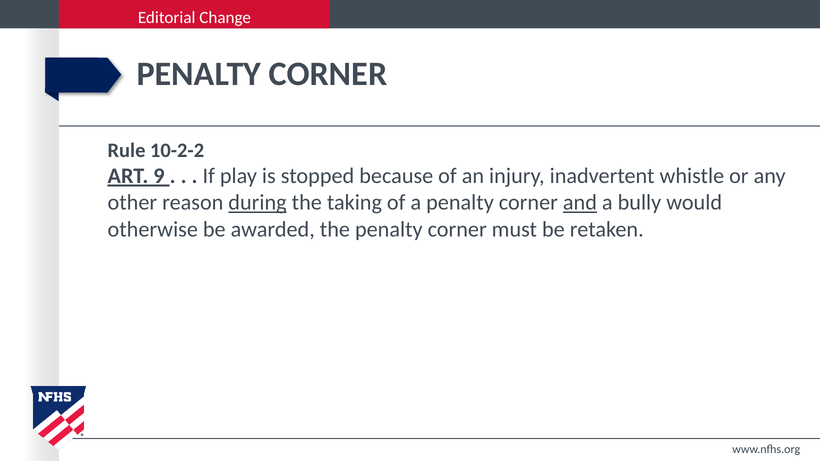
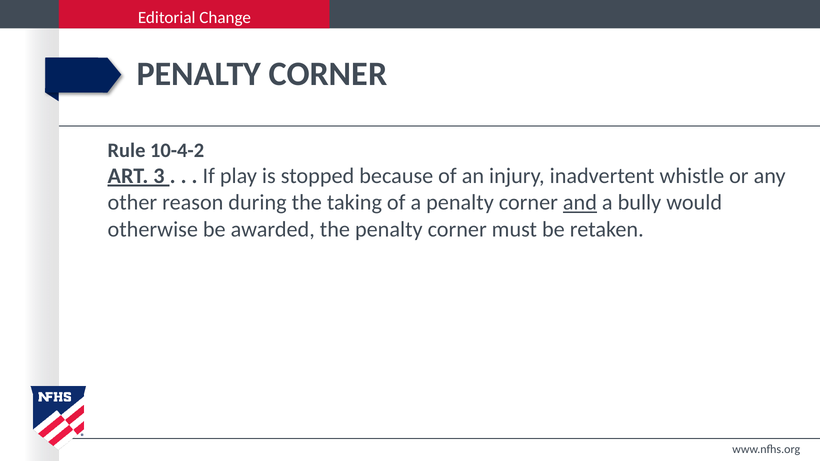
10-2-2: 10-2-2 -> 10-4-2
9: 9 -> 3
during underline: present -> none
